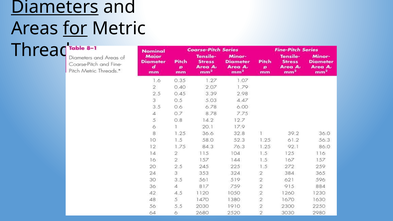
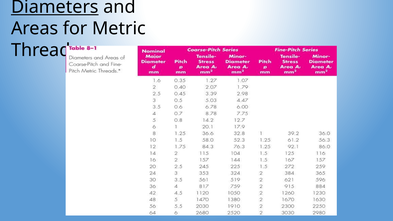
for underline: present -> none
